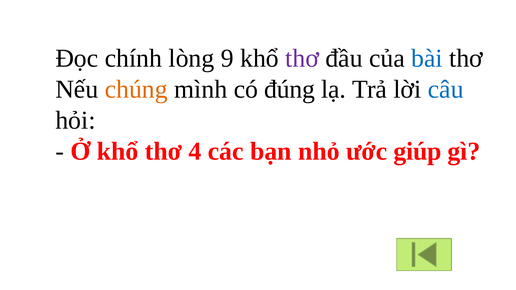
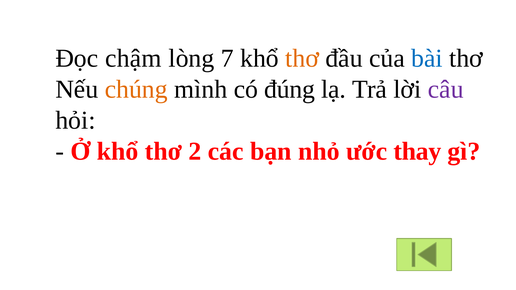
chính: chính -> chậm
9: 9 -> 7
thơ at (302, 59) colour: purple -> orange
câu colour: blue -> purple
4: 4 -> 2
giúp: giúp -> thay
